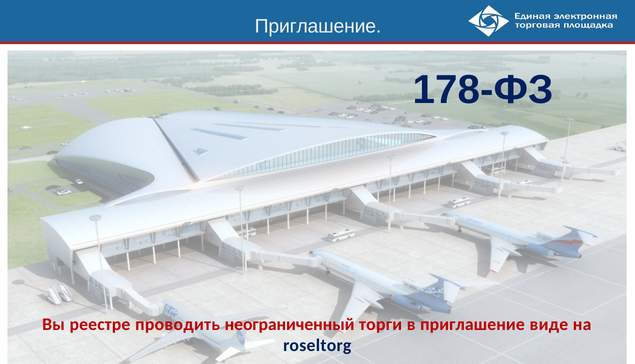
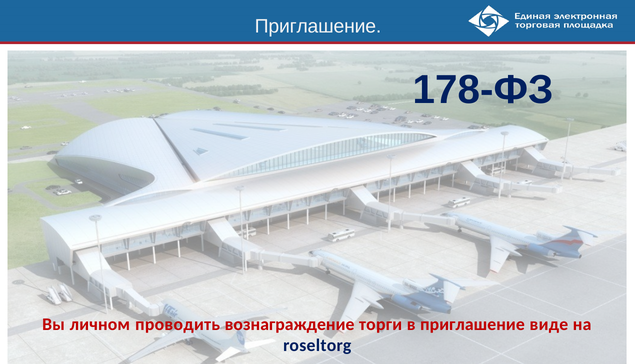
реестре: реестре -> личном
неограниченный: неограниченный -> вознаграждение
